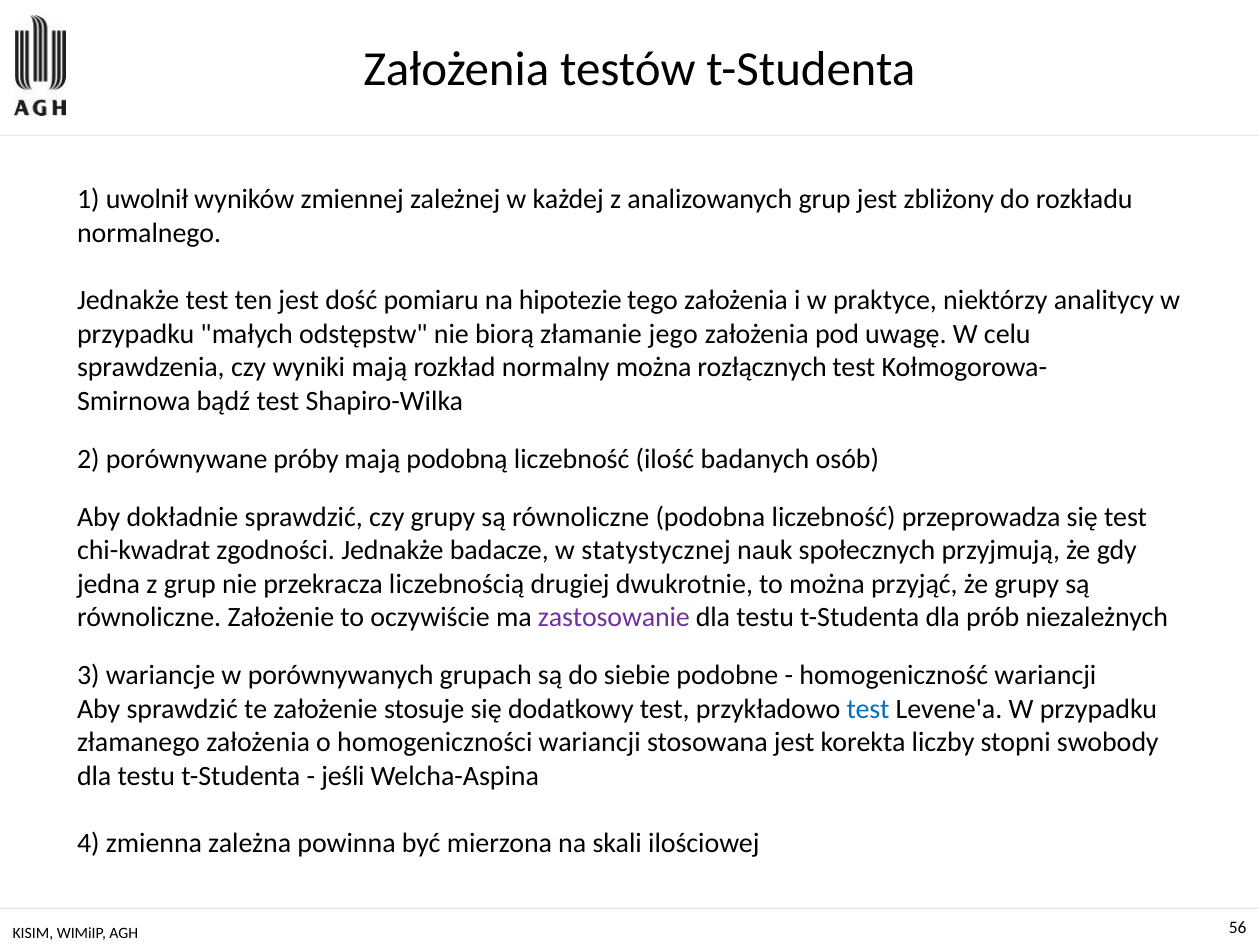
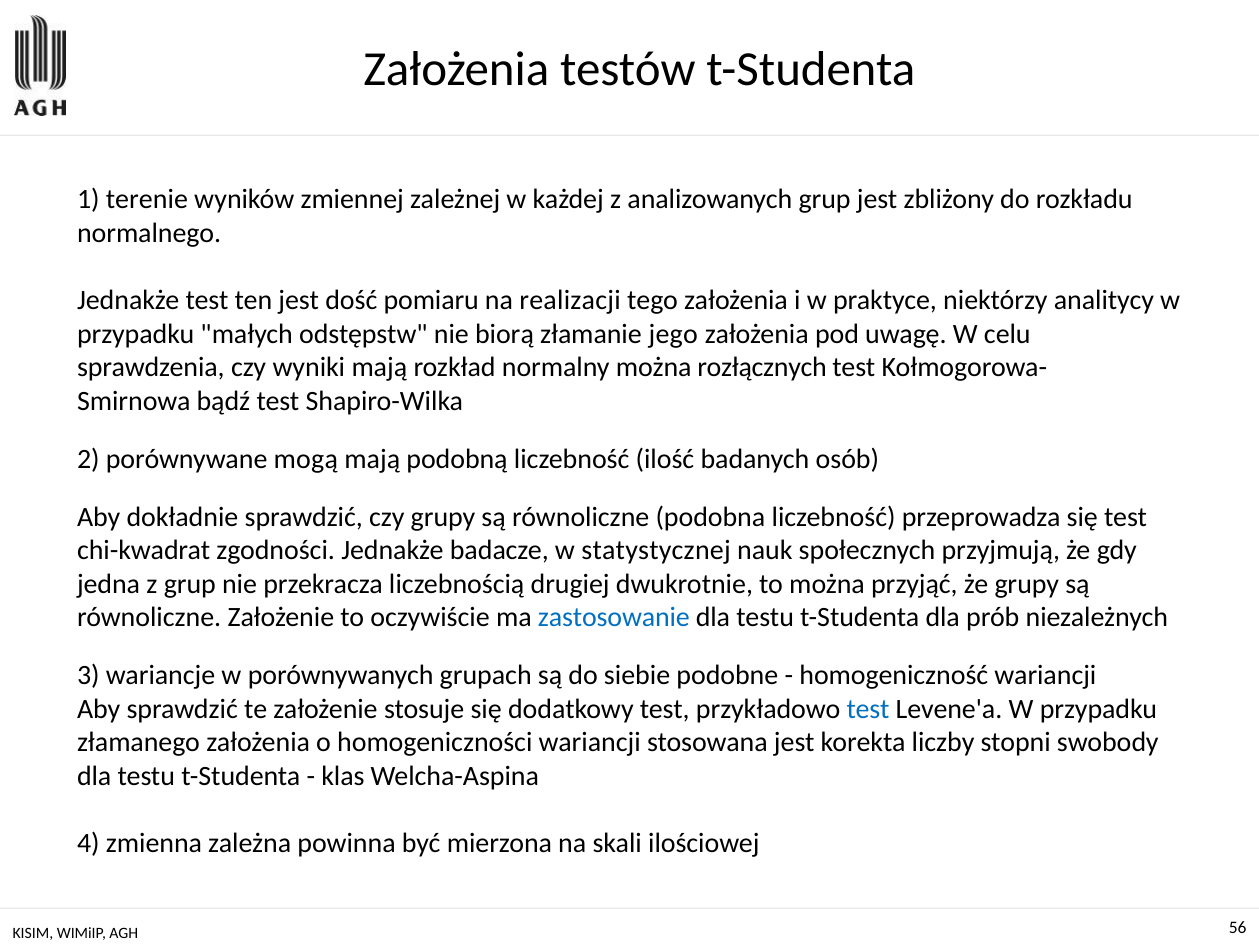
uwolnił: uwolnił -> terenie
hipotezie: hipotezie -> realizacji
próby: próby -> mogą
zastosowanie colour: purple -> blue
jeśli: jeśli -> klas
